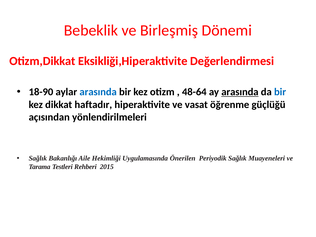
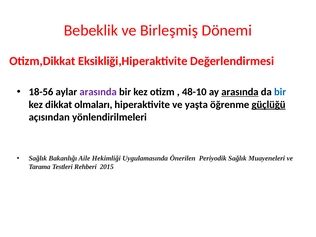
18-90: 18-90 -> 18-56
arasında at (98, 92) colour: blue -> purple
48-64: 48-64 -> 48-10
haftadır: haftadır -> olmaları
vasat: vasat -> yaşta
güçlüğü underline: none -> present
